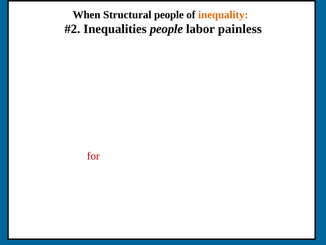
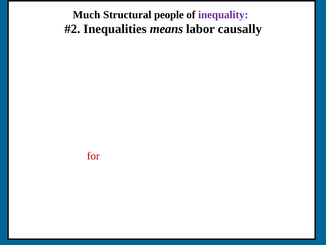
When: When -> Much
inequality at (223, 15) colour: orange -> purple
Inequalities people: people -> means
painless: painless -> causally
